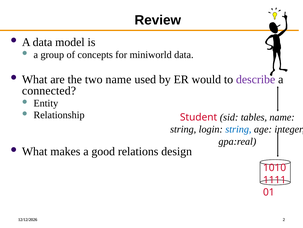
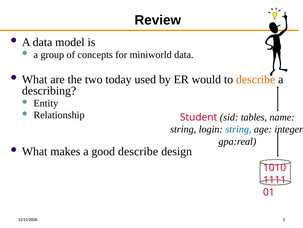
two name: name -> today
describe at (256, 79) colour: purple -> orange
connected: connected -> describing
good relations: relations -> describe
